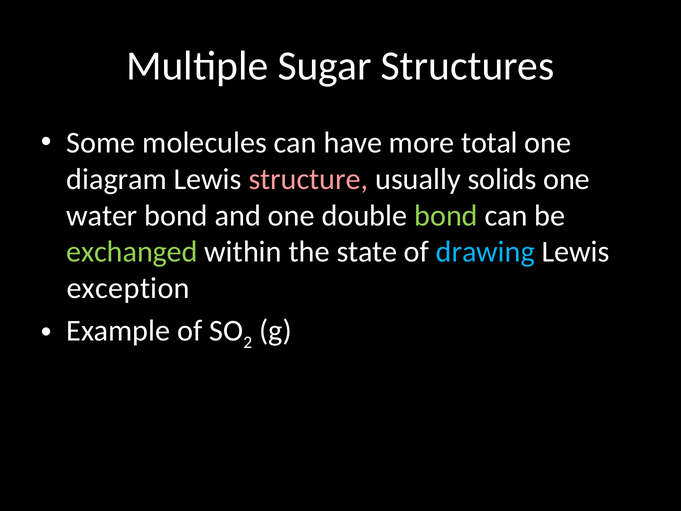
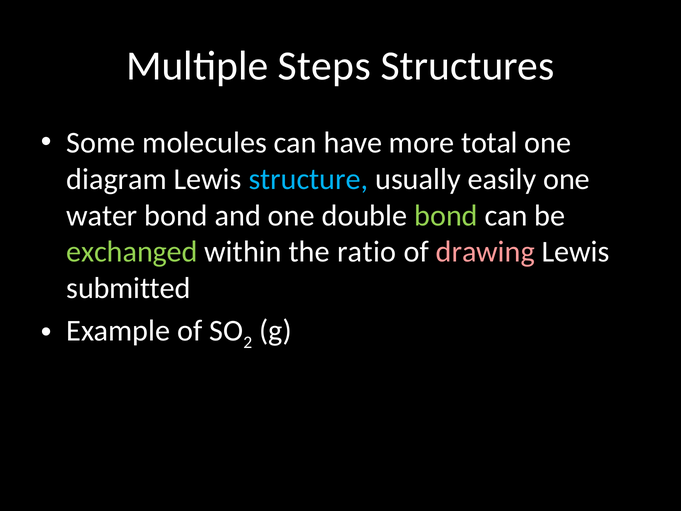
Sugar: Sugar -> Steps
structure colour: pink -> light blue
solids: solids -> easily
state: state -> ratio
drawing colour: light blue -> pink
exception: exception -> submitted
